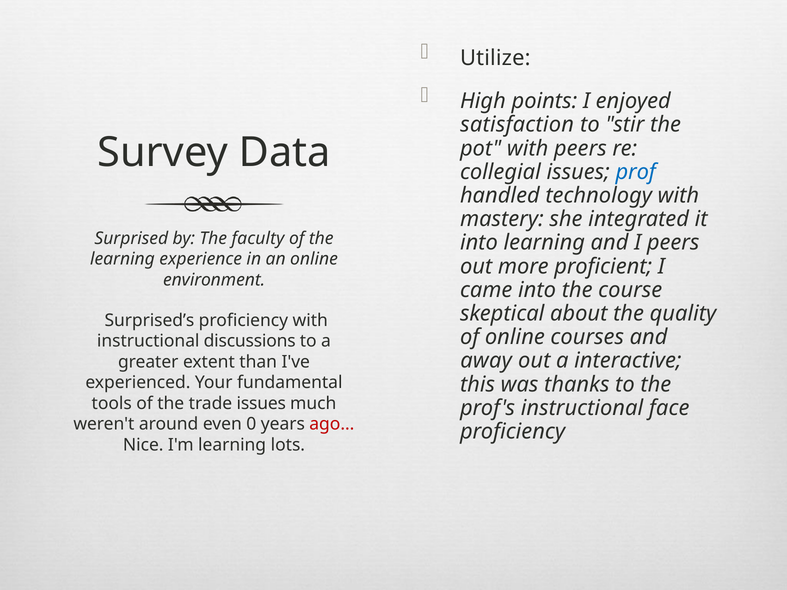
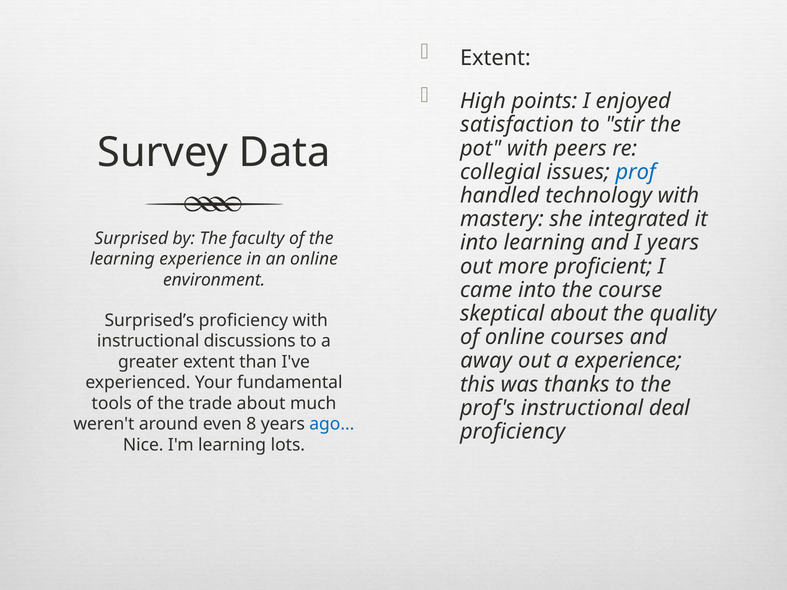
Utilize at (495, 58): Utilize -> Extent
I peers: peers -> years
a interactive: interactive -> experience
trade issues: issues -> about
face: face -> deal
0: 0 -> 8
ago colour: red -> blue
